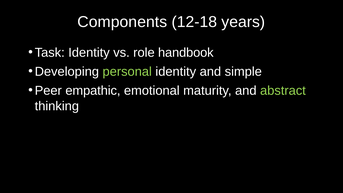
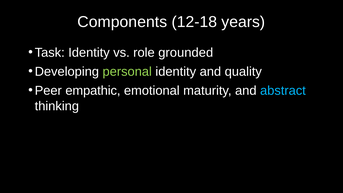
handbook: handbook -> grounded
simple: simple -> quality
abstract colour: light green -> light blue
